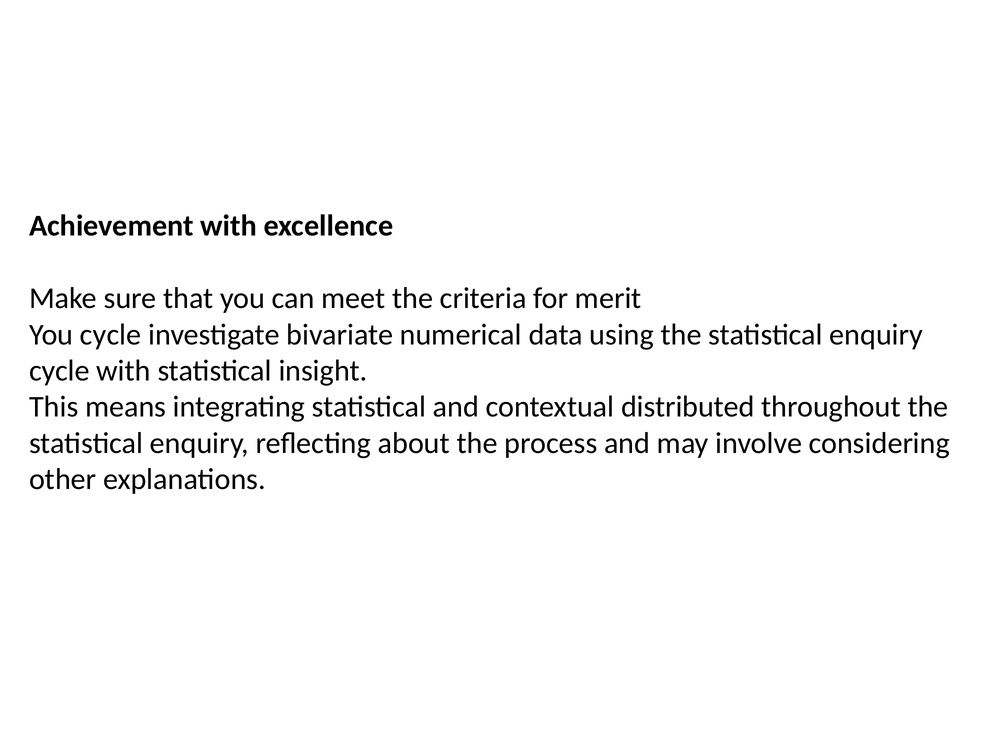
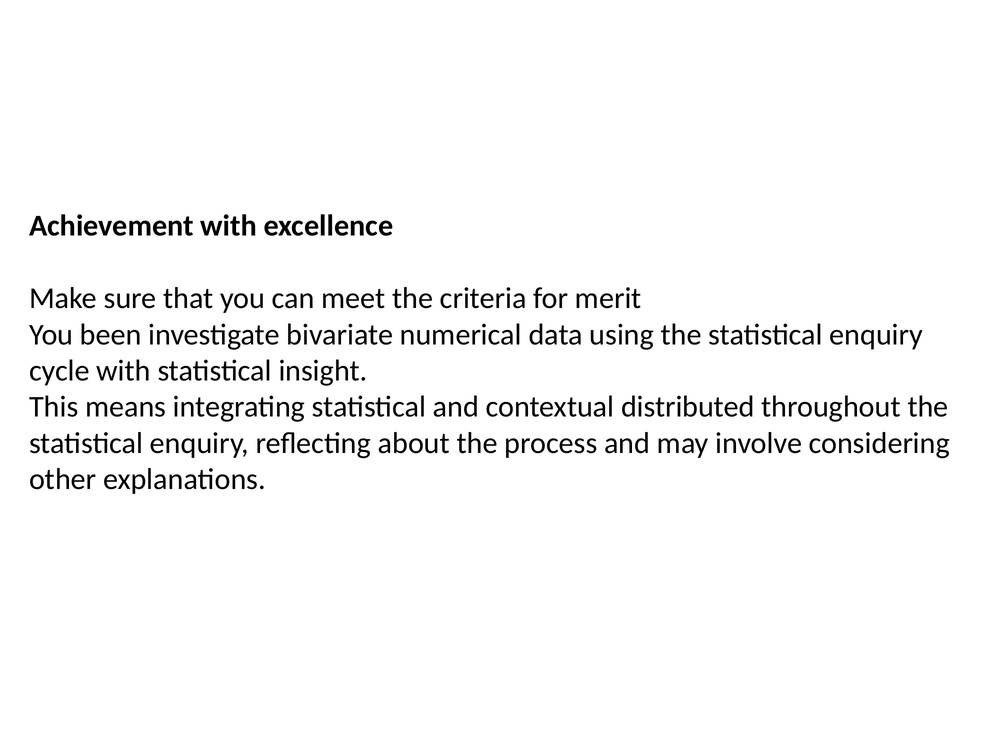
You cycle: cycle -> been
